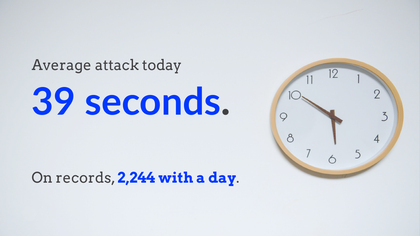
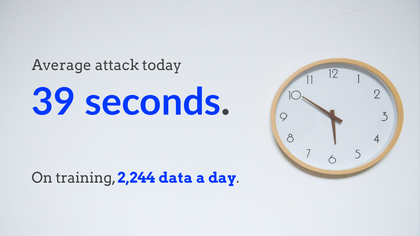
records: records -> training
with: with -> data
